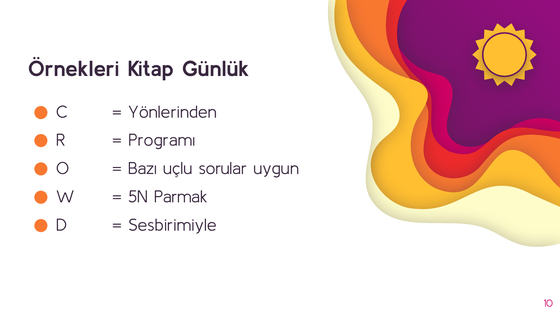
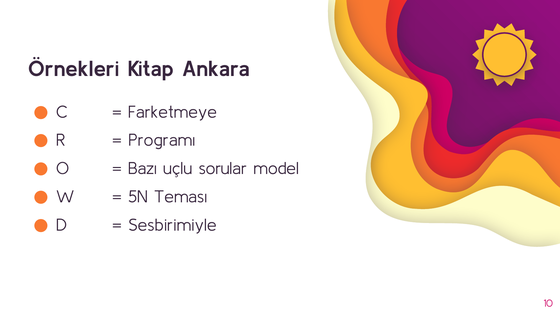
Günlük: Günlük -> Ankara
Yönlerinden: Yönlerinden -> Farketmeye
uygun: uygun -> model
Parmak: Parmak -> Teması
